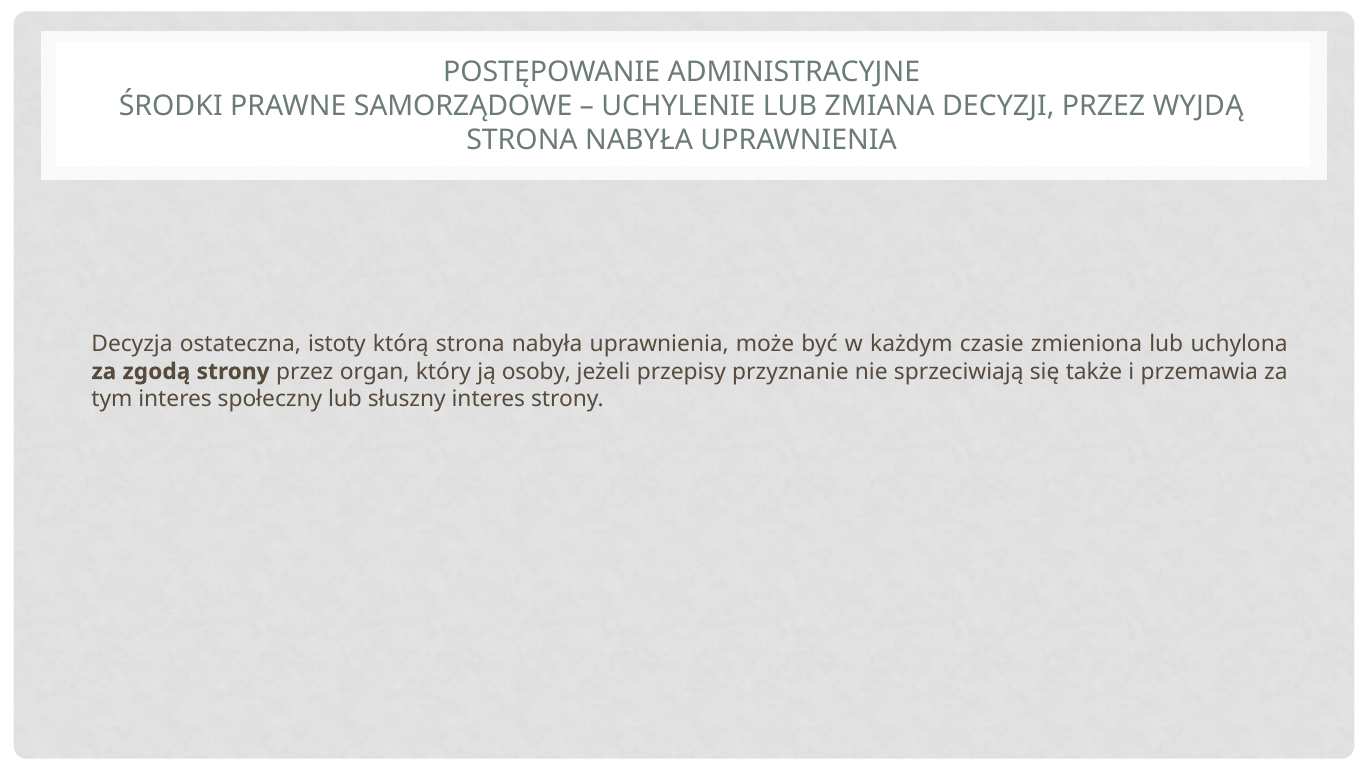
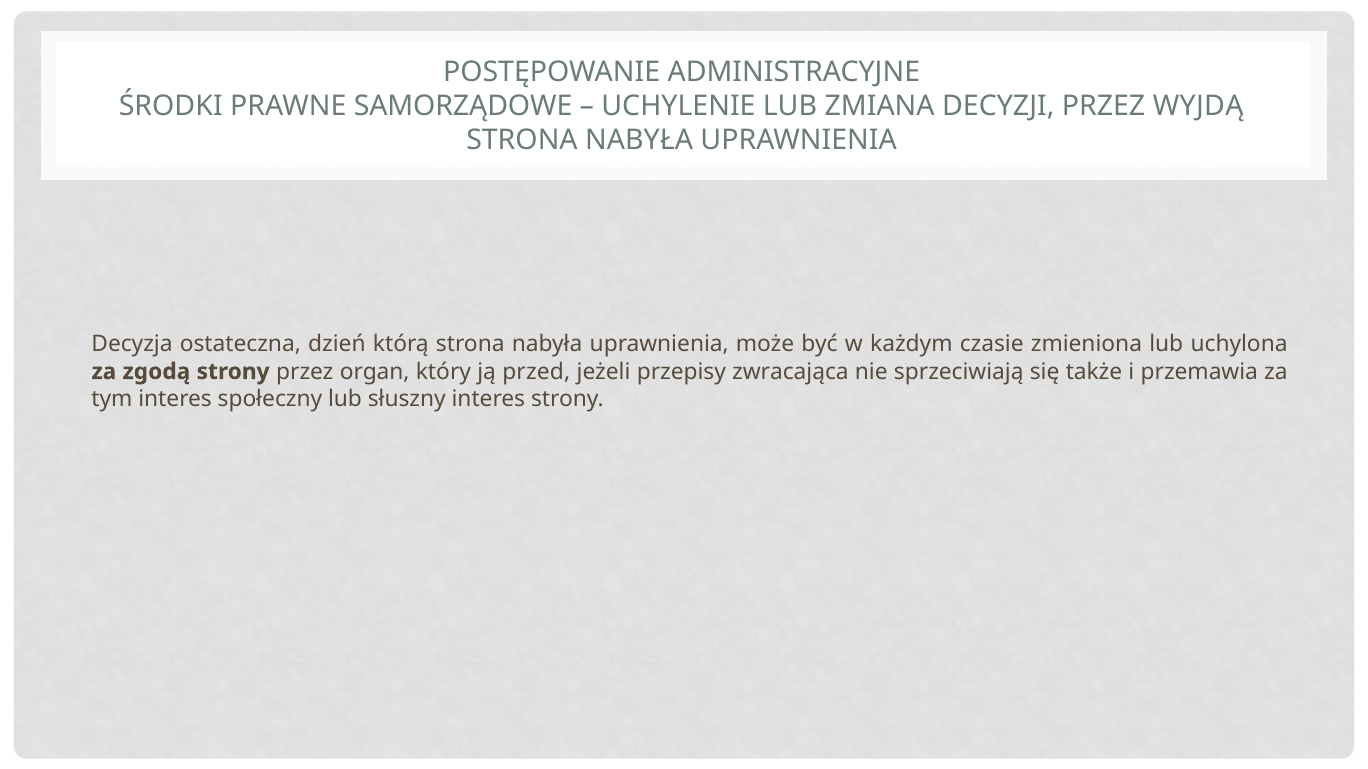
istoty: istoty -> dzień
osoby: osoby -> przed
przyznanie: przyznanie -> zwracająca
